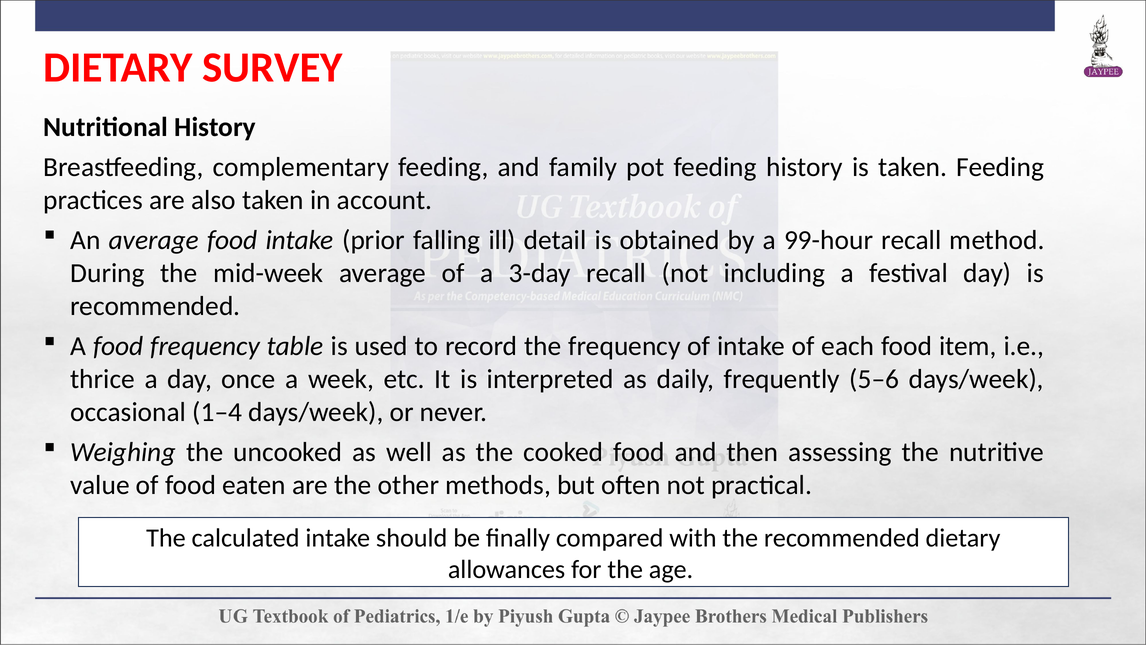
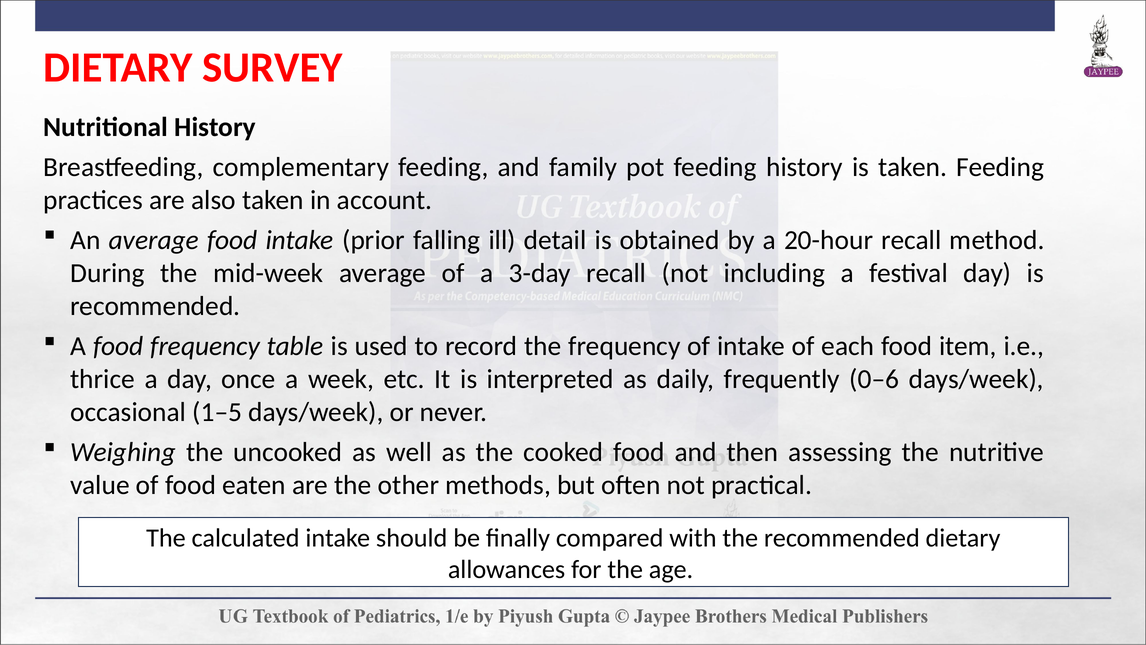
99-hour: 99-hour -> 20-hour
5–6: 5–6 -> 0–6
1–4: 1–4 -> 1–5
